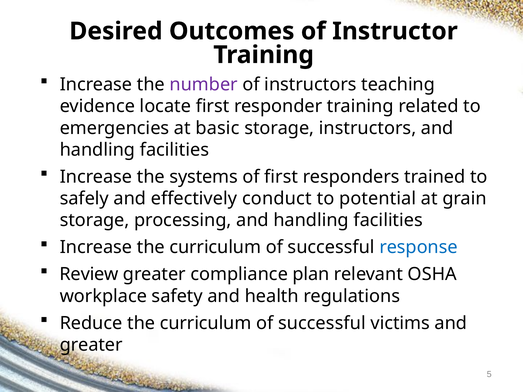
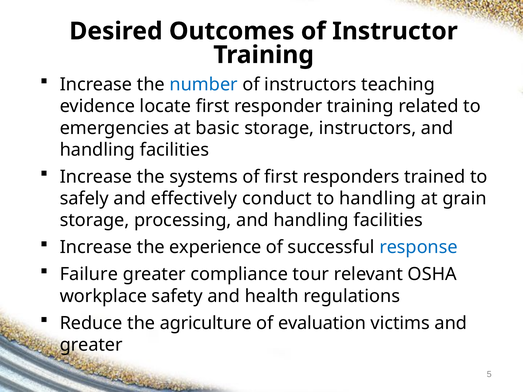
number colour: purple -> blue
to potential: potential -> handling
Increase the curriculum: curriculum -> experience
Review: Review -> Failure
plan: plan -> tour
Reduce the curriculum: curriculum -> agriculture
successful at (322, 323): successful -> evaluation
